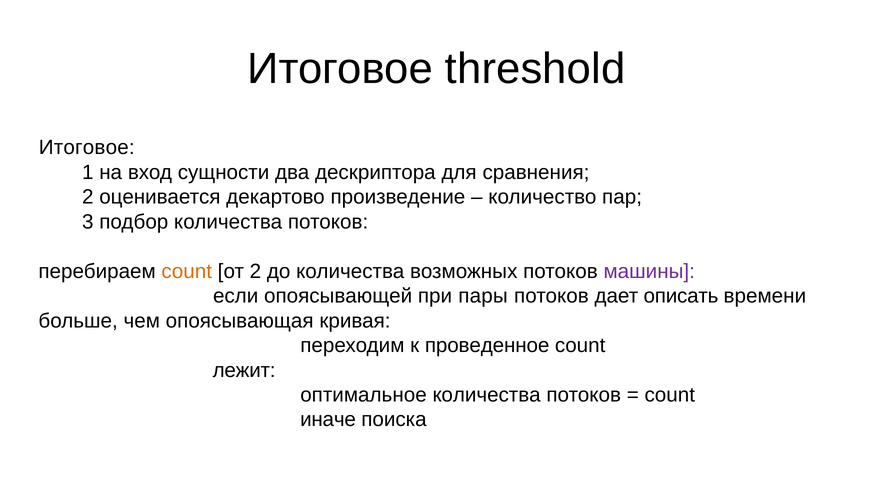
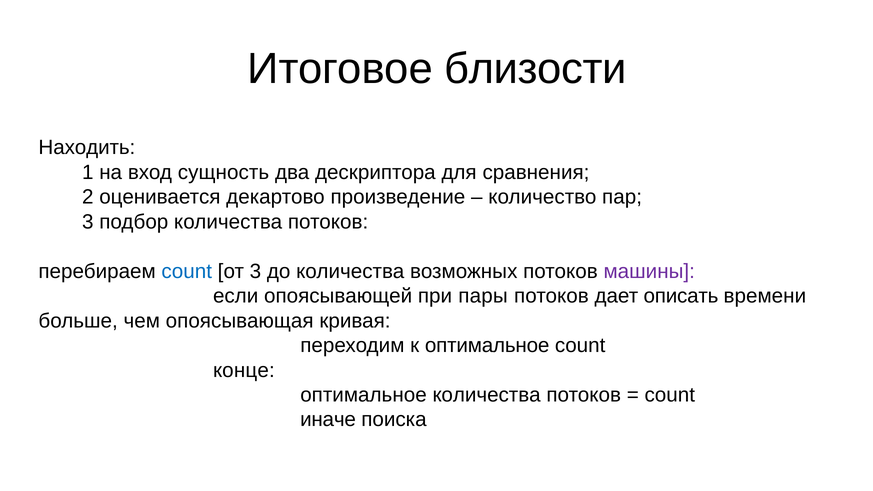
threshold: threshold -> близости
Итоговое at (87, 148): Итоговое -> Находить
сущности: сущности -> сущность
count at (187, 271) colour: orange -> blue
от 2: 2 -> 3
к проведенное: проведенное -> оптимальное
лежит: лежит -> конце
